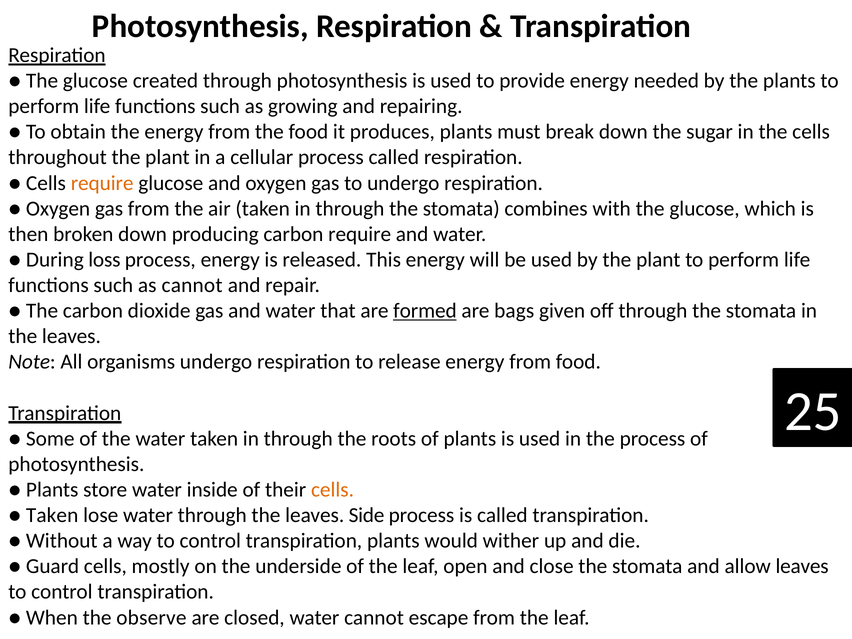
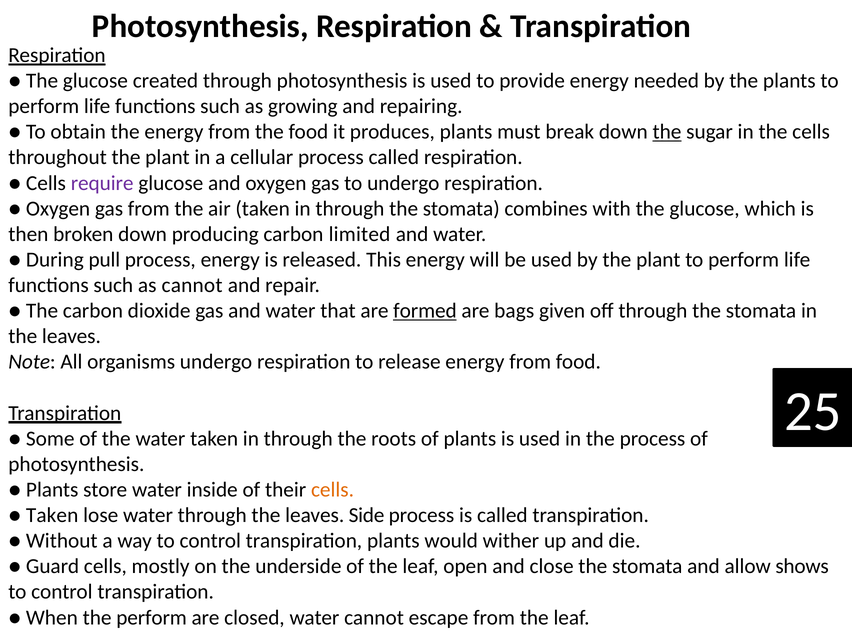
the at (667, 132) underline: none -> present
require at (102, 183) colour: orange -> purple
carbon require: require -> limited
loss: loss -> pull
allow leaves: leaves -> shows
the observe: observe -> perform
